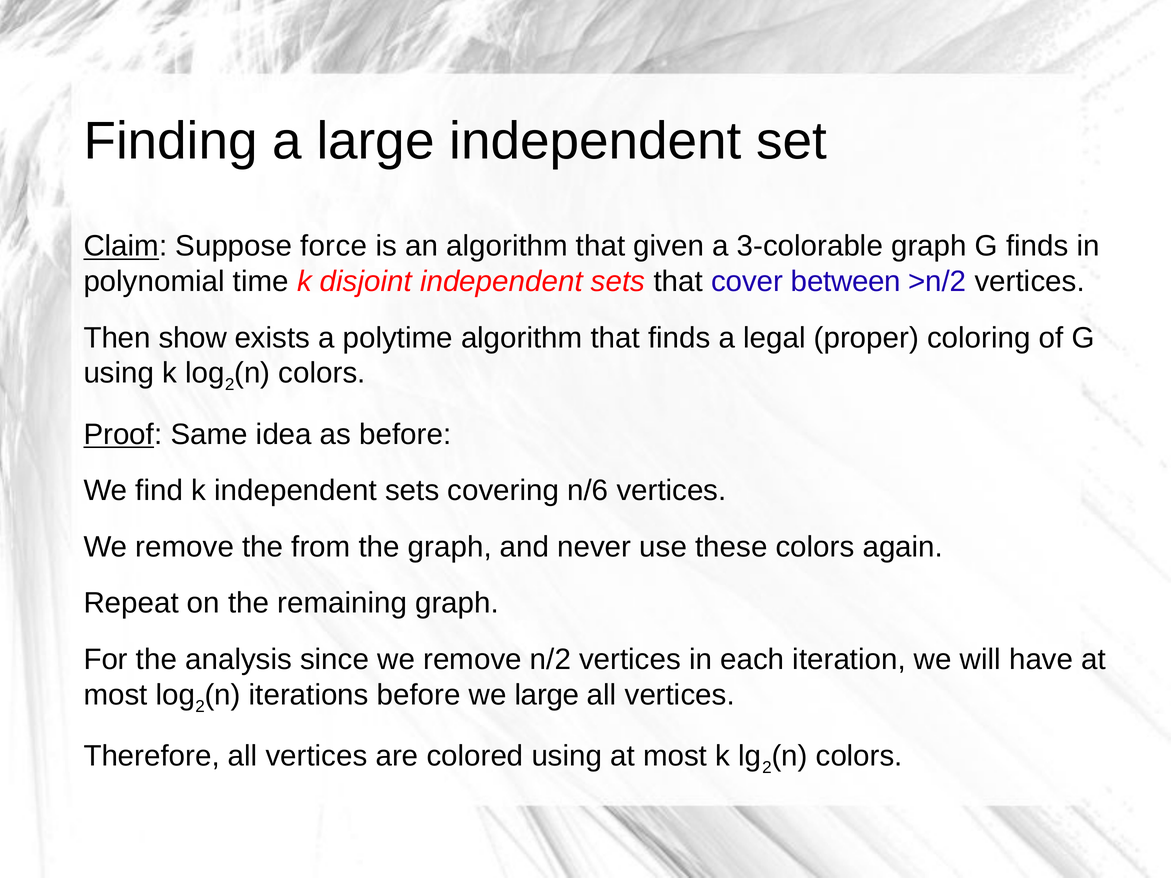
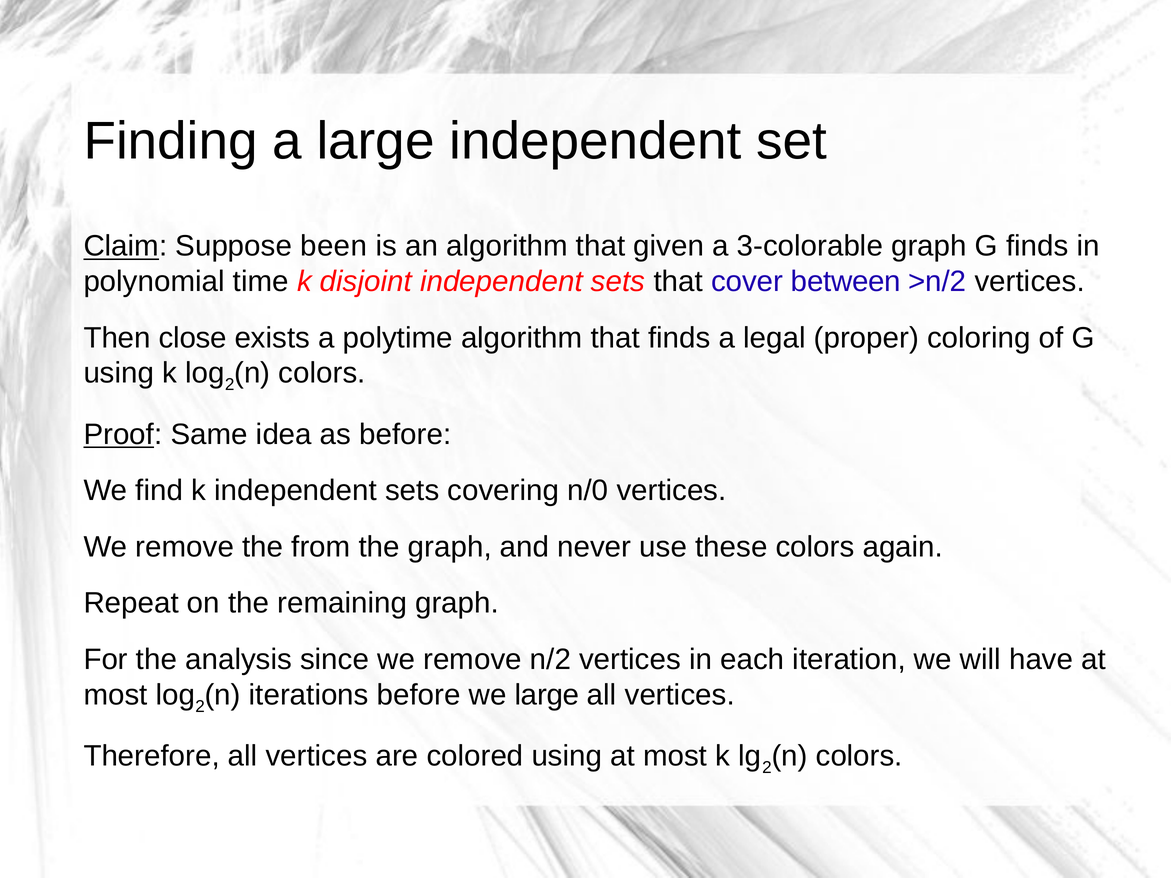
force: force -> been
show: show -> close
n/6: n/6 -> n/0
